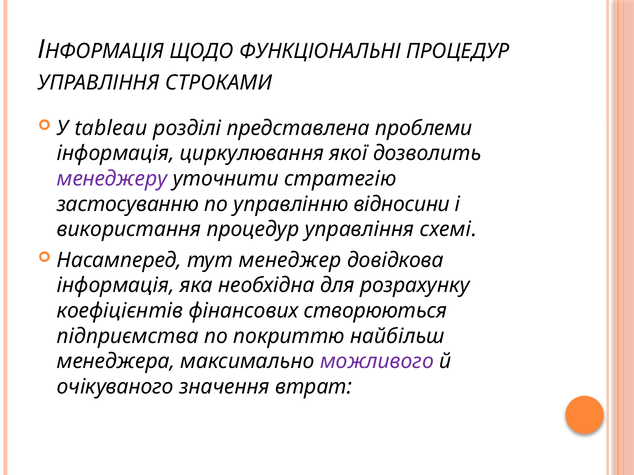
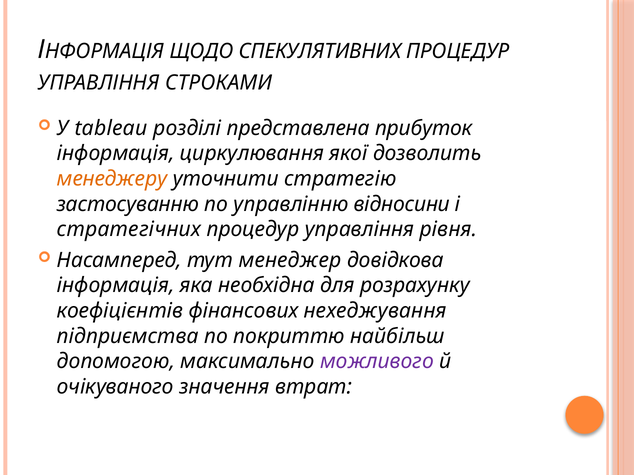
ФУНКЦІОНАЛЬНІ: ФУНКЦІОНАЛЬНІ -> СПЕКУЛЯТИВНИХ
проблеми: проблеми -> прибуток
менеджеру colour: purple -> orange
використання: використання -> стратегічних
схемі: схемі -> рівня
створюються: створюються -> нехеджування
менеджера: менеджера -> допомогою
